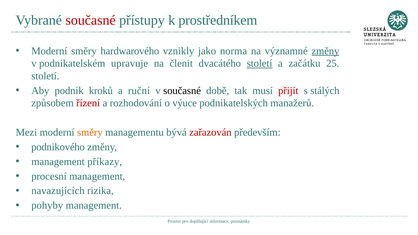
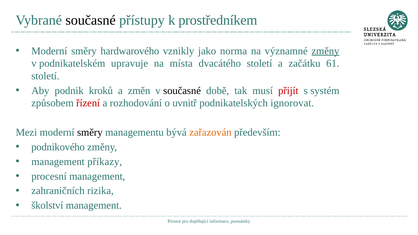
současné at (91, 20) colour: red -> black
členit: členit -> místa
století at (259, 63) underline: present -> none
25: 25 -> 61
ruční: ruční -> změn
stálých: stálých -> systém
výuce: výuce -> uvnitř
manažerů: manažerů -> ignorovat
směry at (90, 132) colour: orange -> black
zařazován colour: red -> orange
navazujících: navazujících -> zahraničních
pohyby: pohyby -> školství
